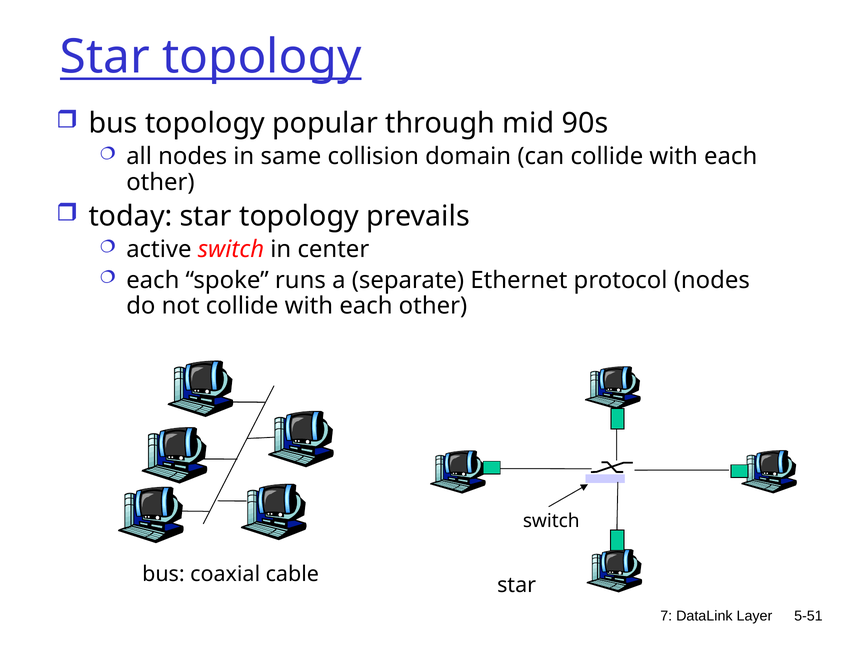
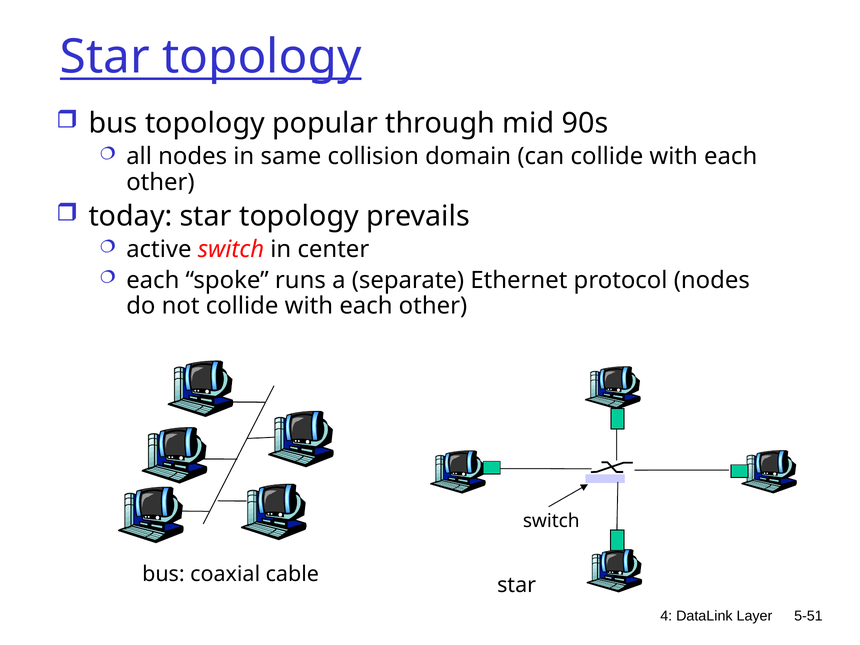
7: 7 -> 4
